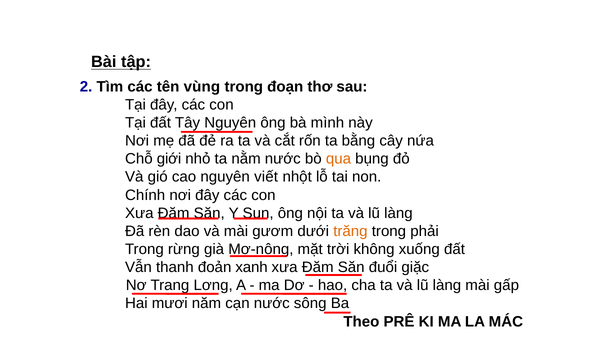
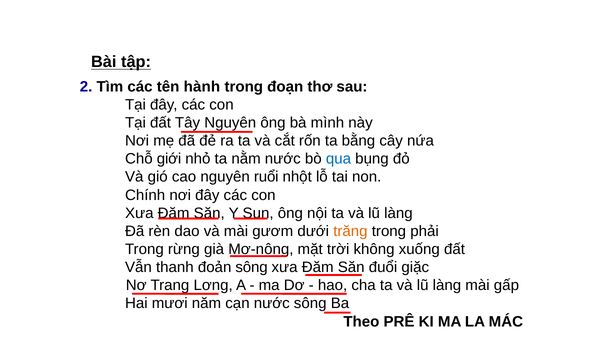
vùng: vùng -> hành
qua colour: orange -> blue
viết: viết -> ruổi
đoản xanh: xanh -> sông
